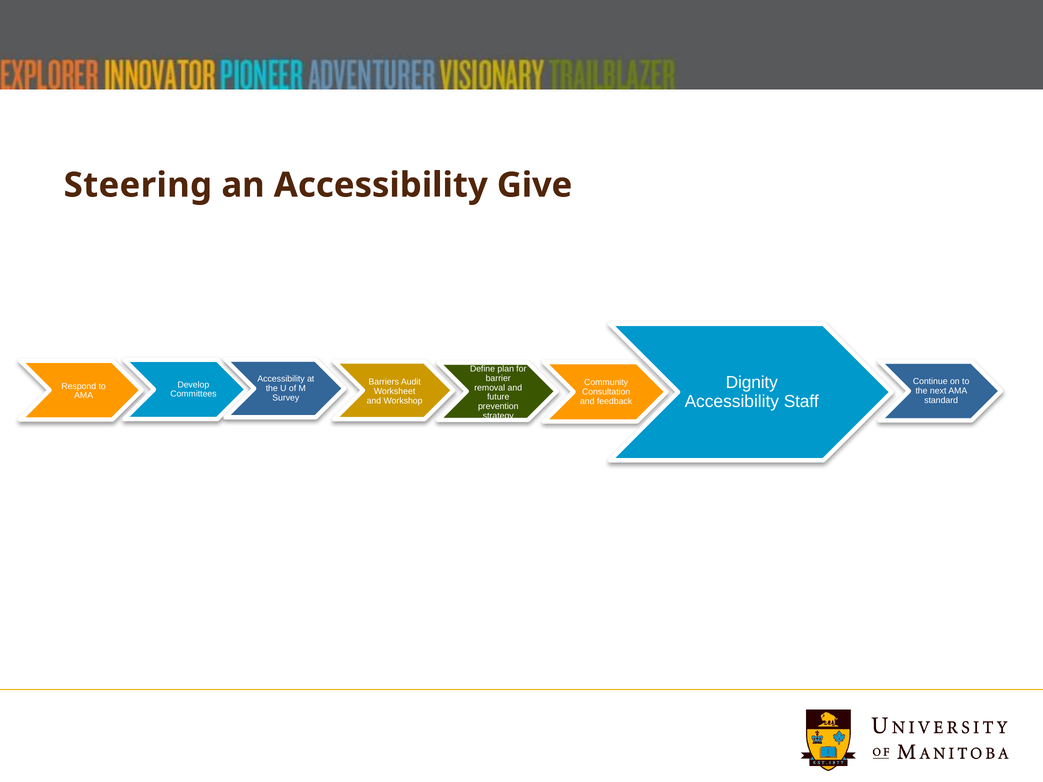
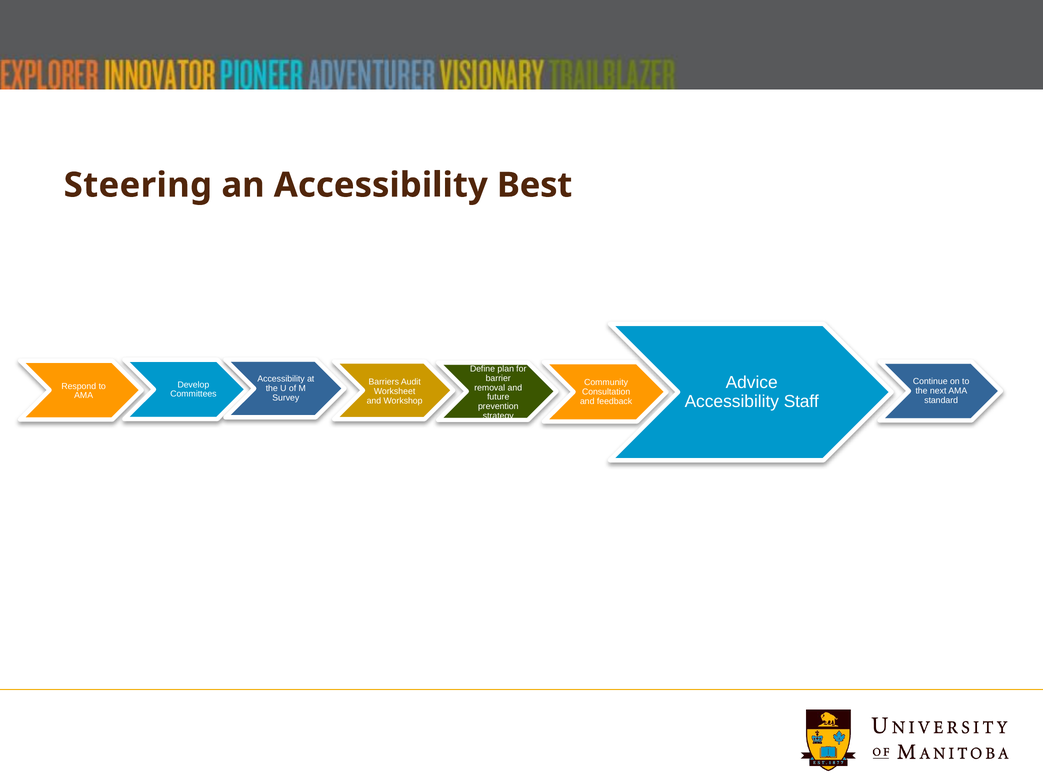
Give: Give -> Best
Dignity: Dignity -> Advice
